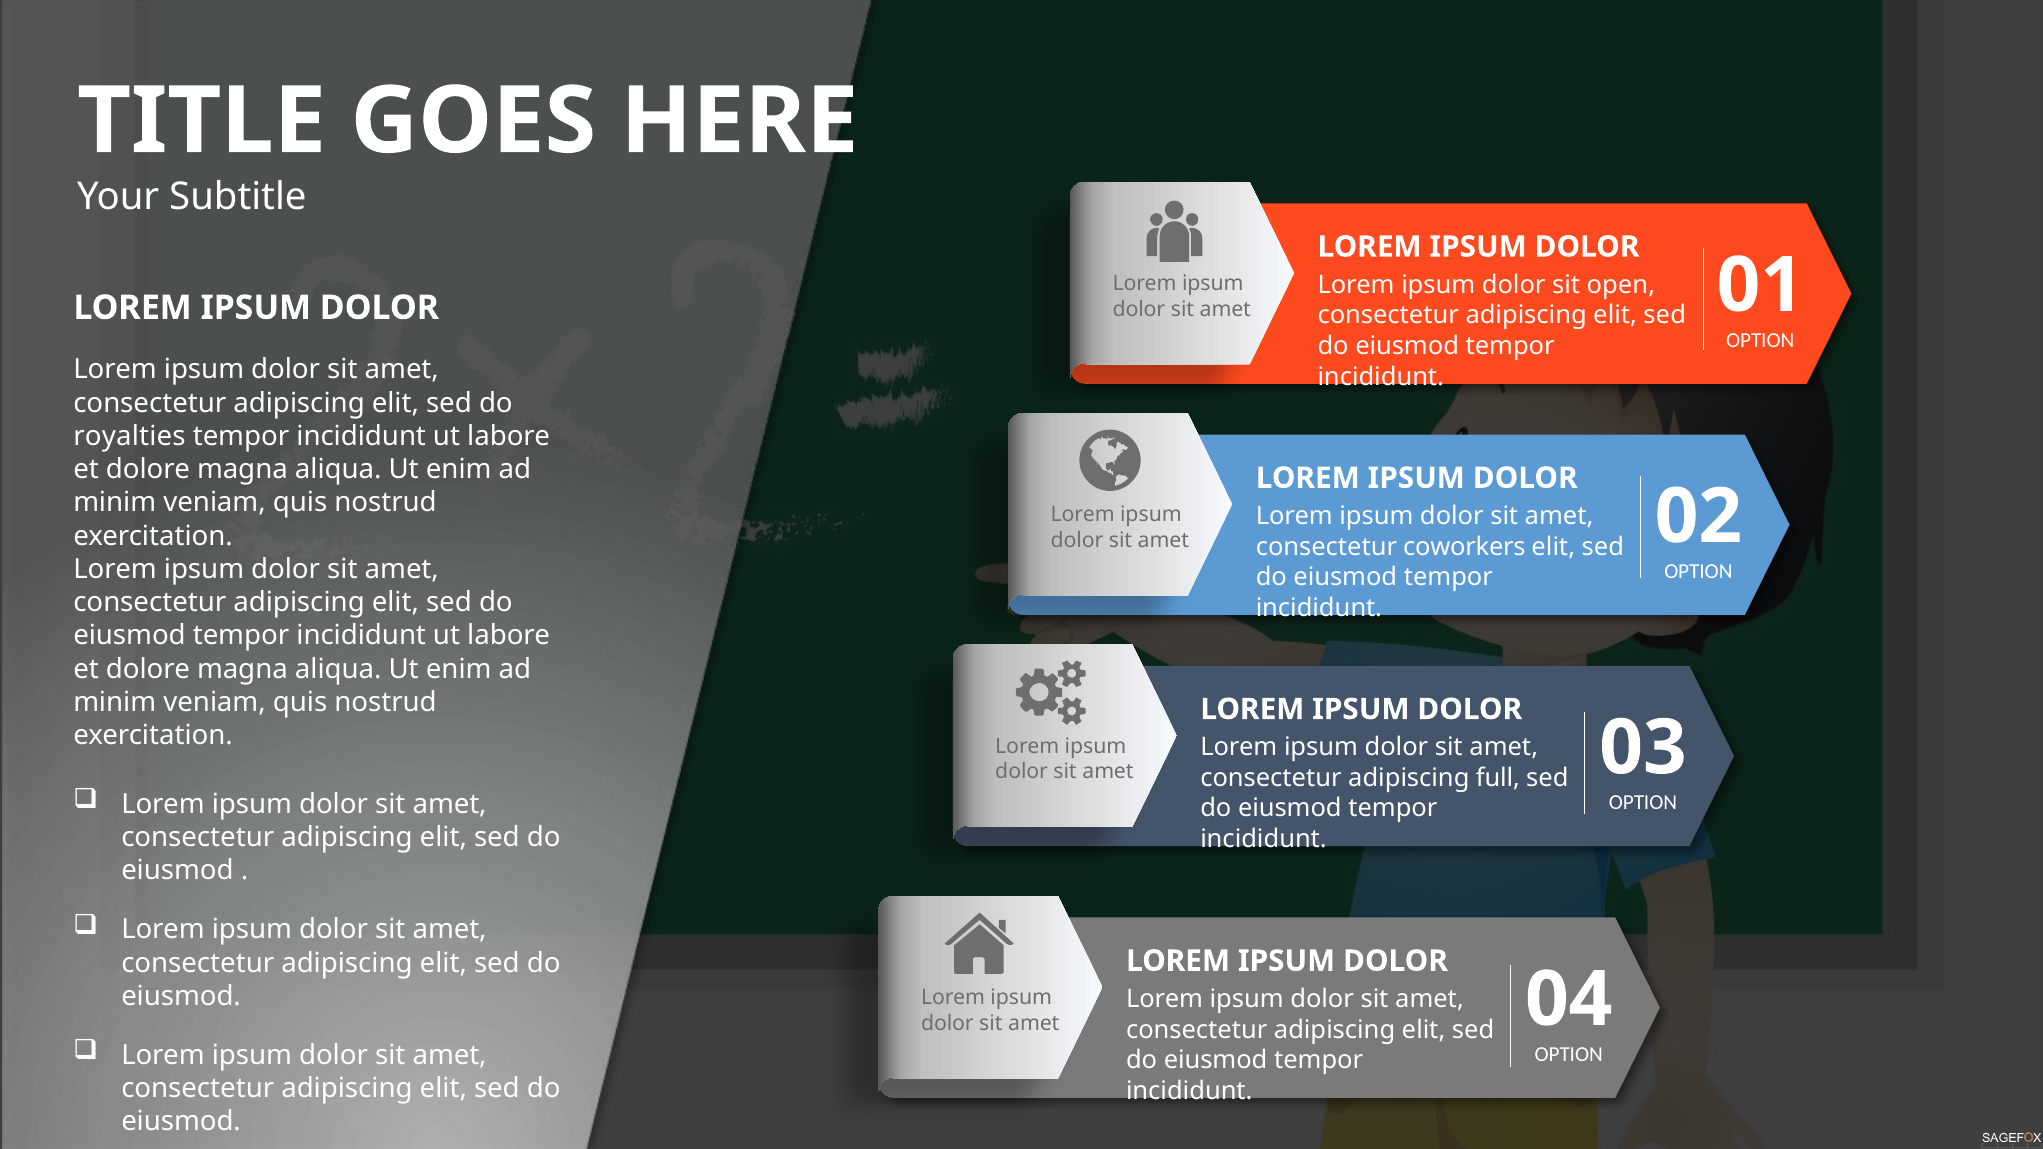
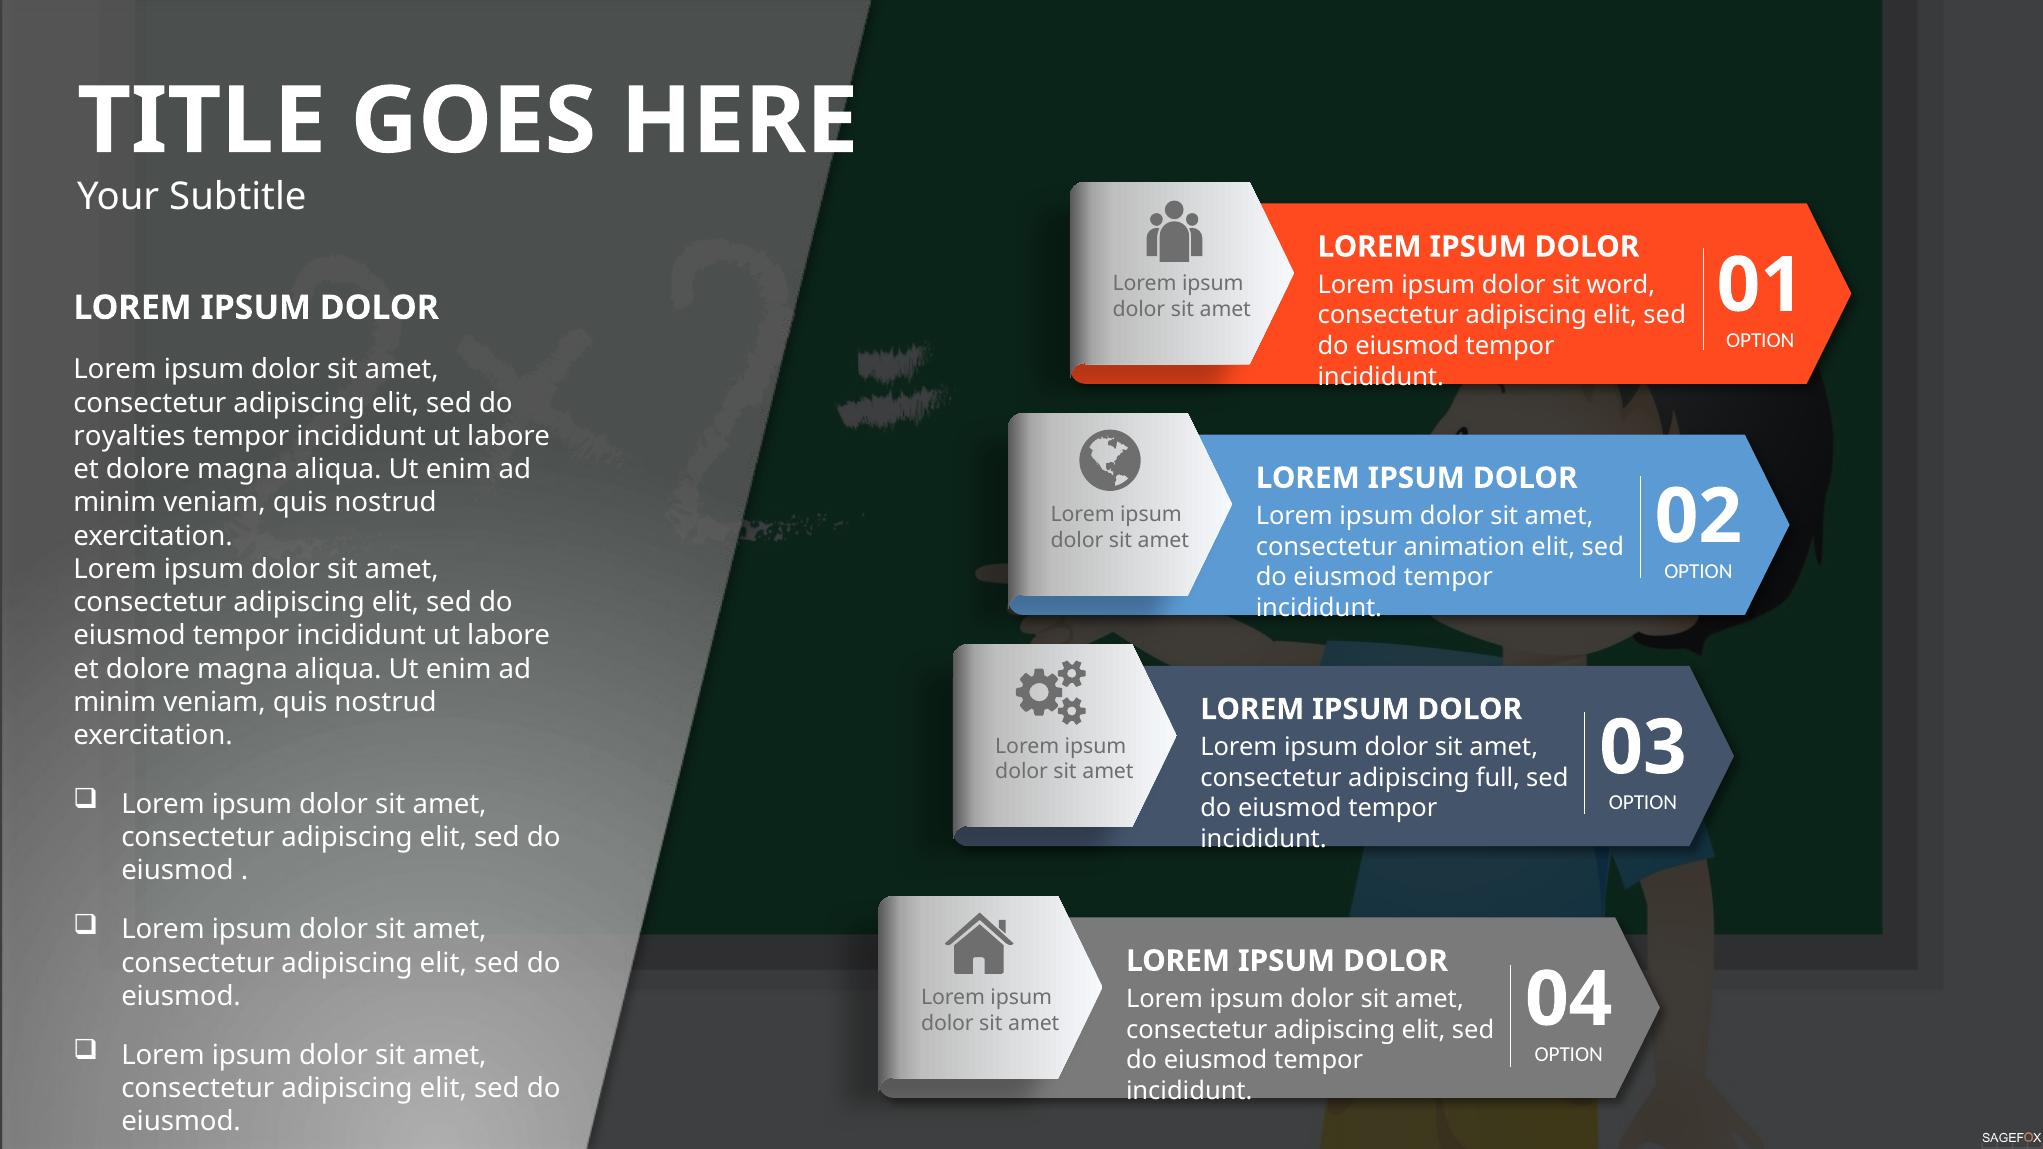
open: open -> word
coworkers: coworkers -> animation
